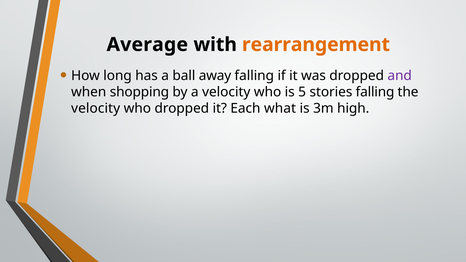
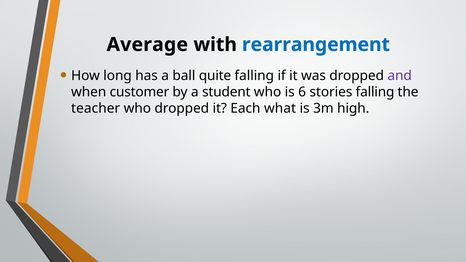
rearrangement colour: orange -> blue
away: away -> quite
shopping: shopping -> customer
a velocity: velocity -> student
5: 5 -> 6
velocity at (96, 108): velocity -> teacher
